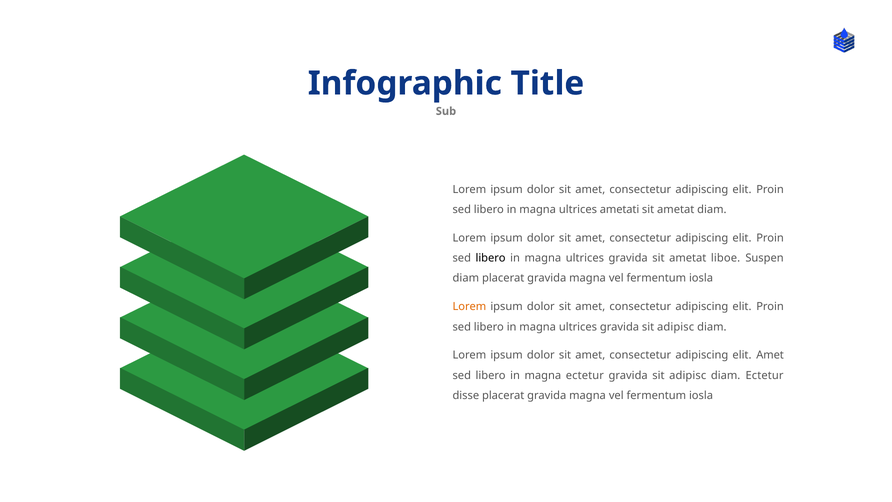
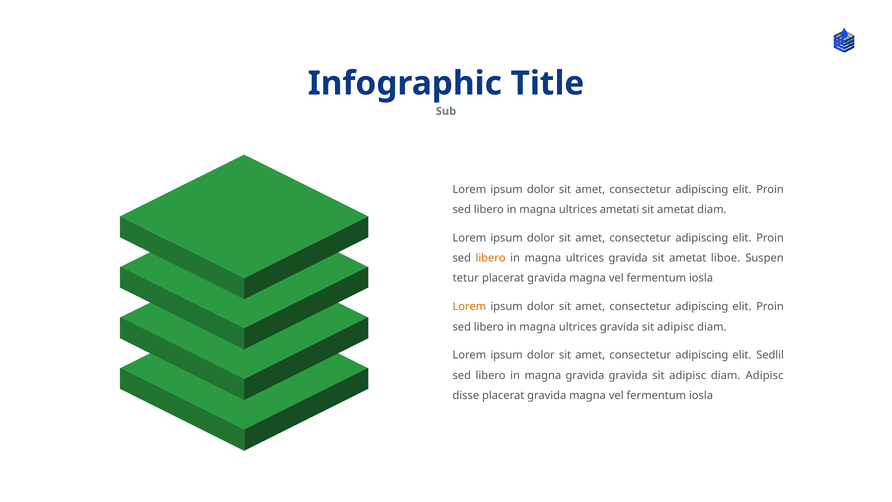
libero at (491, 258) colour: black -> orange
diam at (466, 278): diam -> tetur
elit Amet: Amet -> Sedlil
magna ectetur: ectetur -> gravida
diam Ectetur: Ectetur -> Adipisc
